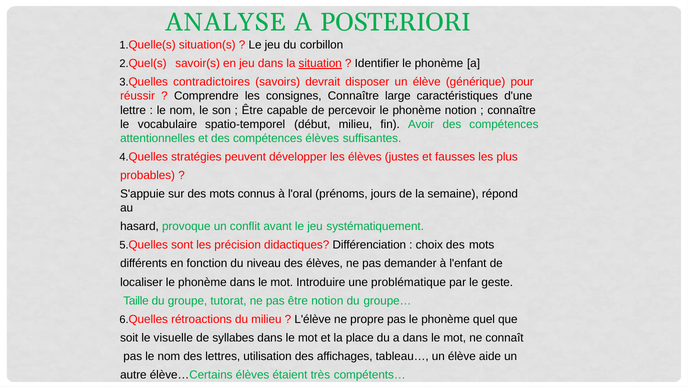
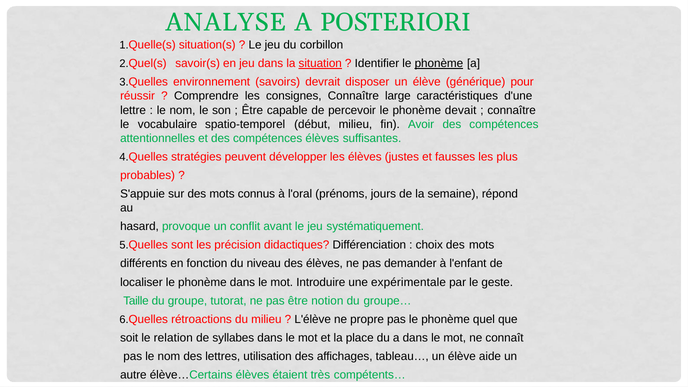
phonème at (439, 63) underline: none -> present
contradictoires: contradictoires -> environnement
phonème notion: notion -> devait
problématique: problématique -> expérimentale
visuelle: visuelle -> relation
